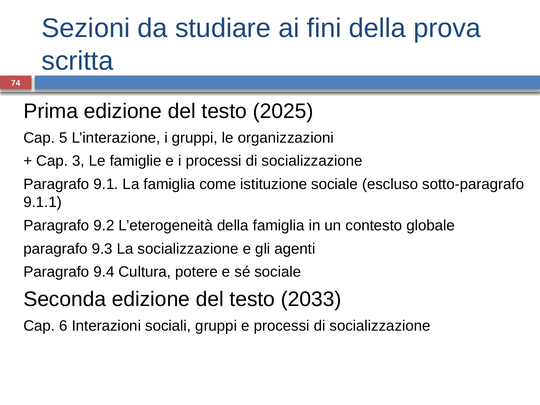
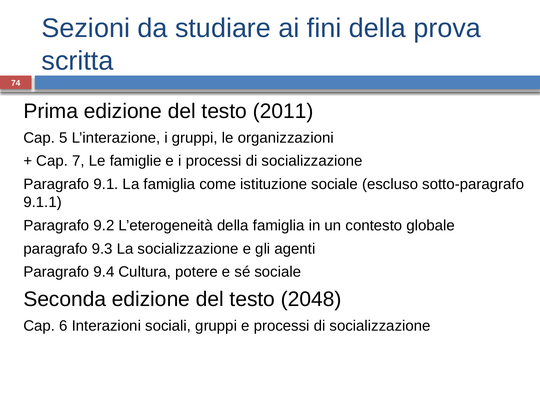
2025: 2025 -> 2011
3: 3 -> 7
2033: 2033 -> 2048
